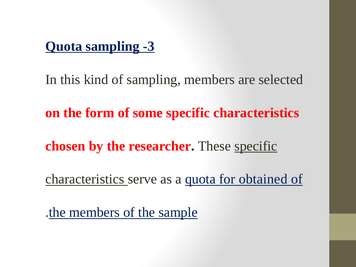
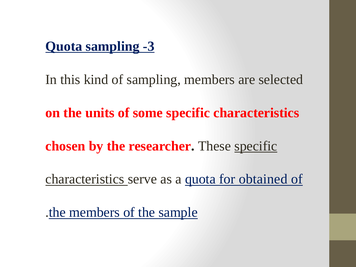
form: form -> units
